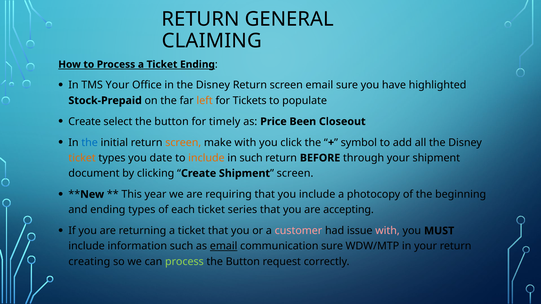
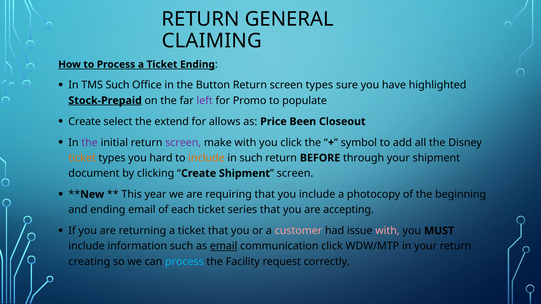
TMS Your: Your -> Such
in the Disney: Disney -> Button
screen email: email -> types
Stock-Prepaid underline: none -> present
left colour: orange -> purple
Tickets: Tickets -> Promo
select the button: button -> extend
timely: timely -> allows
the at (90, 143) colour: blue -> purple
screen at (183, 143) colour: orange -> purple
date: date -> hard
ending types: types -> email
communication sure: sure -> click
process at (184, 262) colour: light green -> light blue
Button at (243, 262): Button -> Facility
